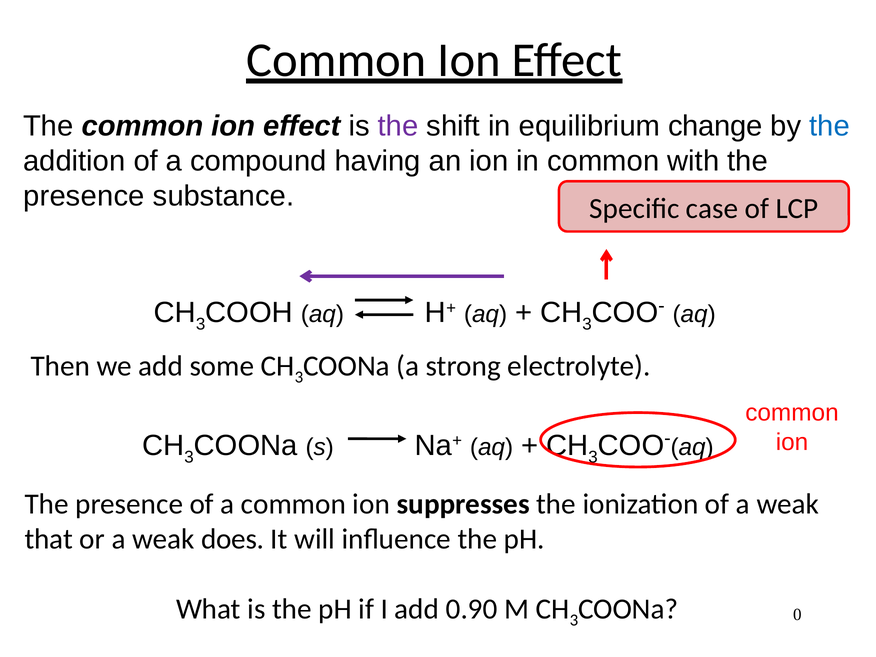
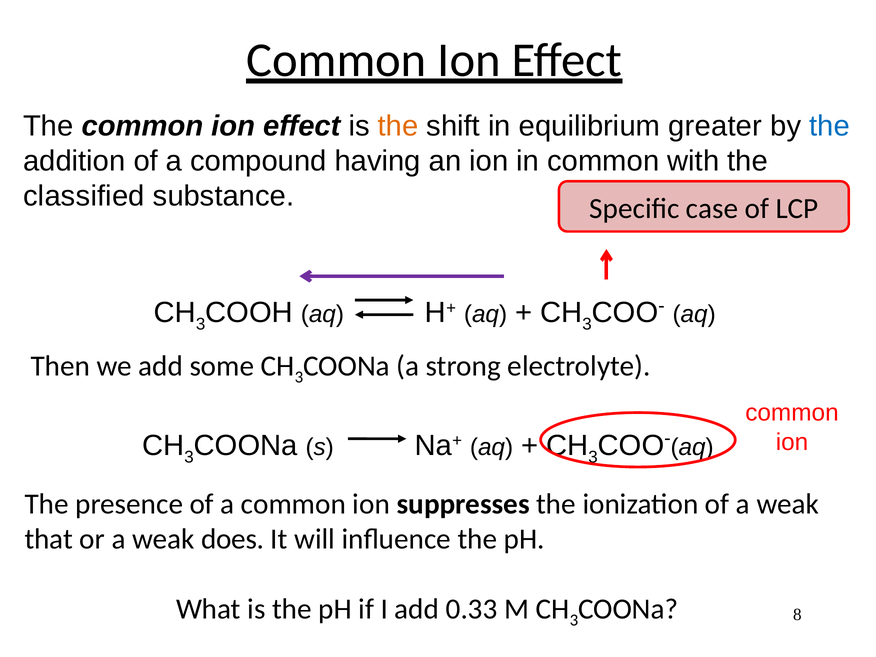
the at (398, 126) colour: purple -> orange
change: change -> greater
presence at (84, 196): presence -> classified
0.90: 0.90 -> 0.33
0: 0 -> 8
